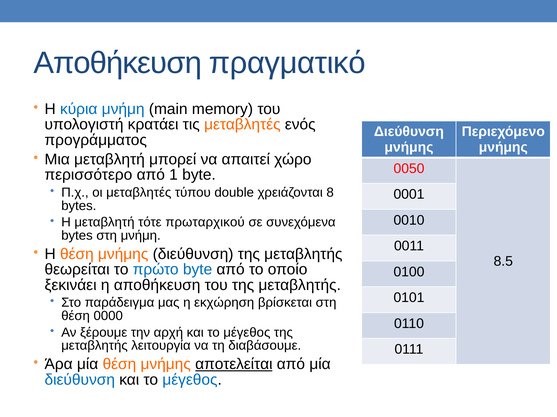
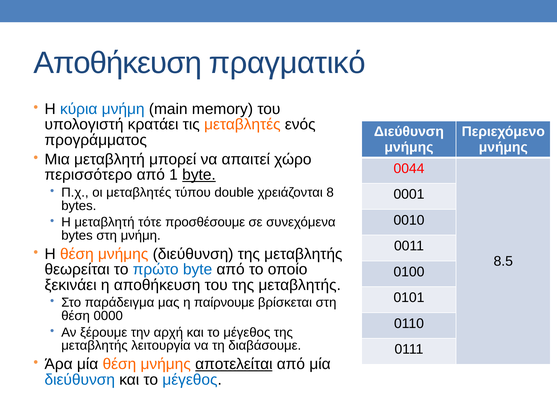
0050: 0050 -> 0044
byte at (199, 175) underline: none -> present
πρωταρχικού: πρωταρχικού -> προσθέσουμε
εκχώρηση: εκχώρηση -> παίρνουμε
